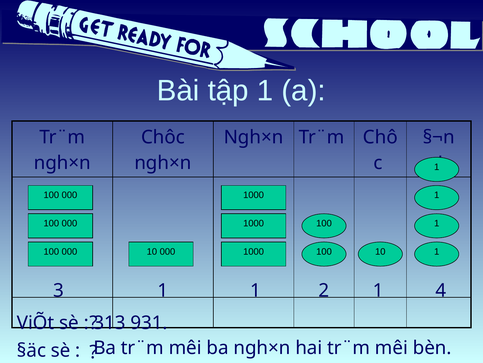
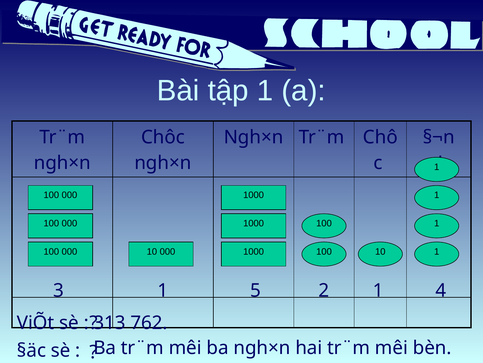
3 1 1: 1 -> 5
931: 931 -> 762
